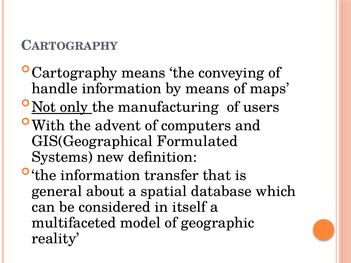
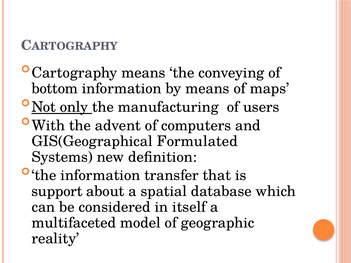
handle: handle -> bottom
general: general -> support
